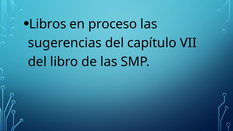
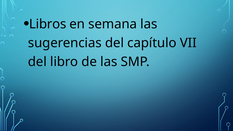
proceso: proceso -> semana
